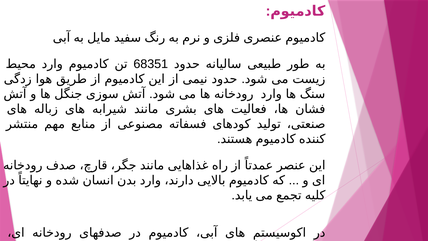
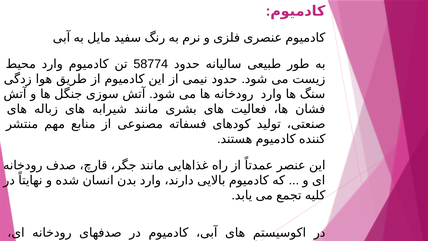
68351: 68351 -> 58774
